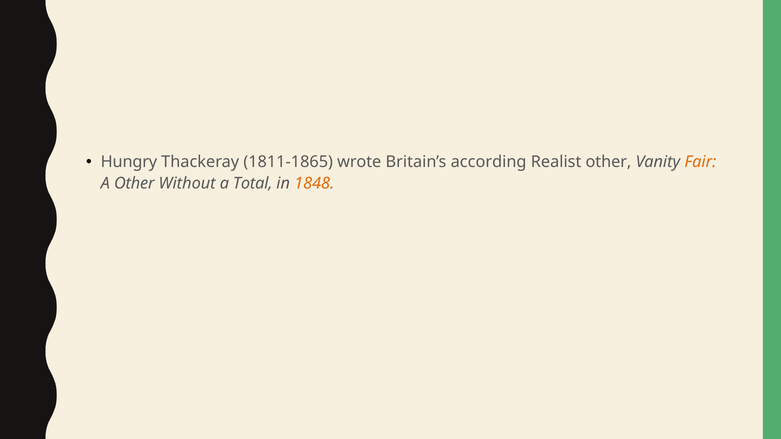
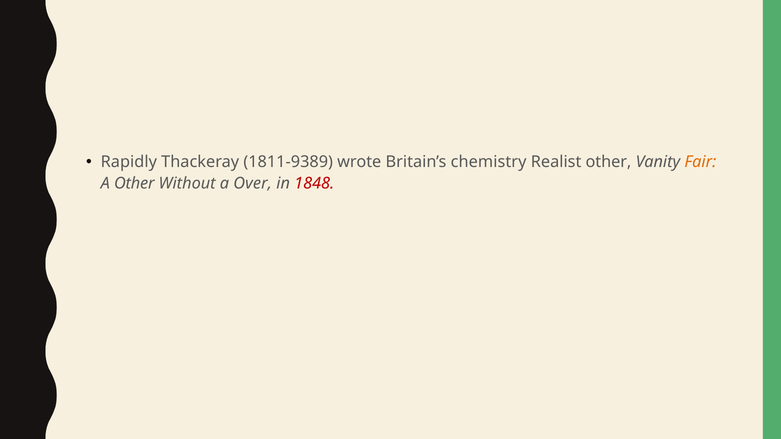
Hungry: Hungry -> Rapidly
1811-1865: 1811-1865 -> 1811-9389
according: according -> chemistry
Total: Total -> Over
1848 colour: orange -> red
